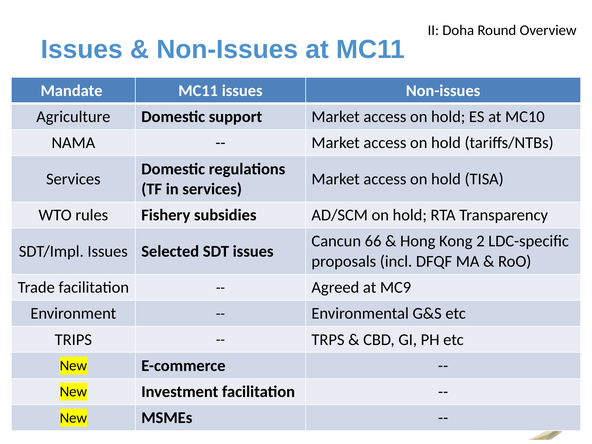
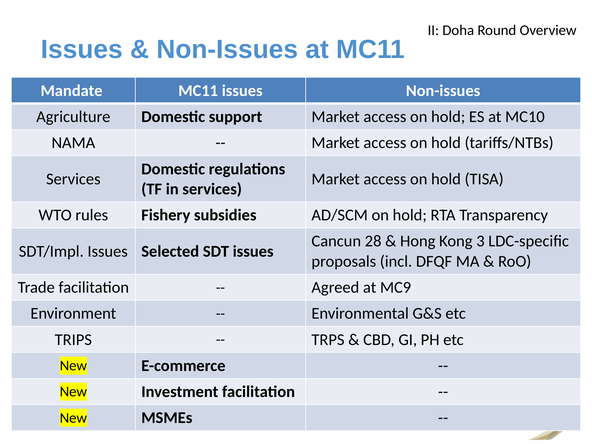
66: 66 -> 28
2: 2 -> 3
